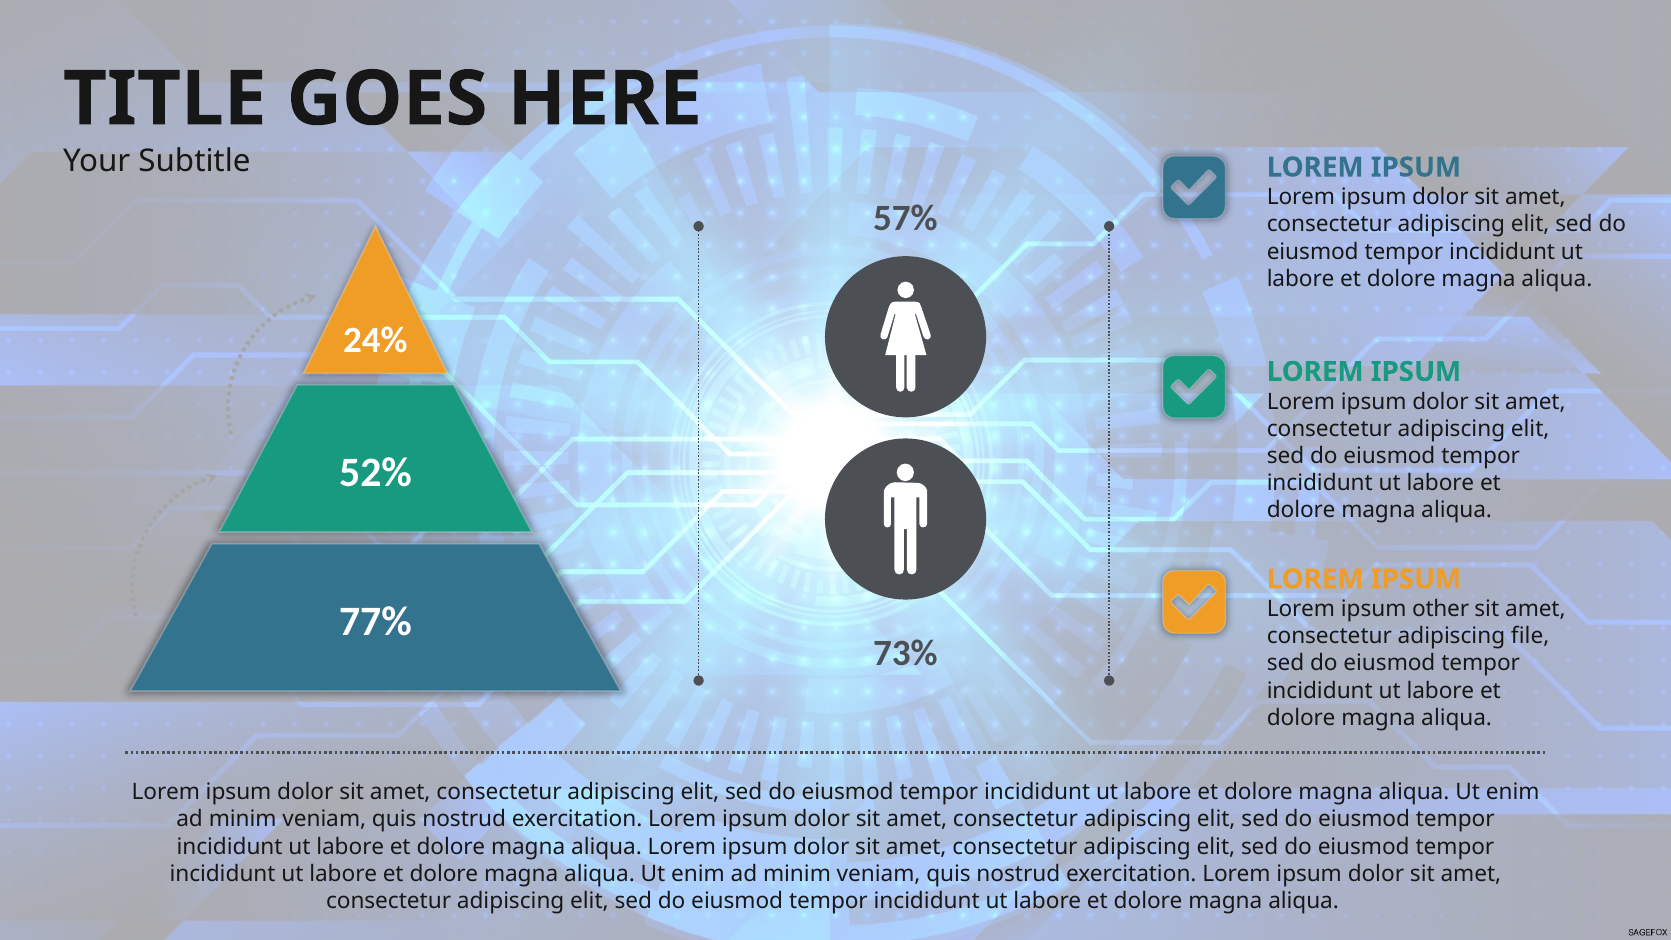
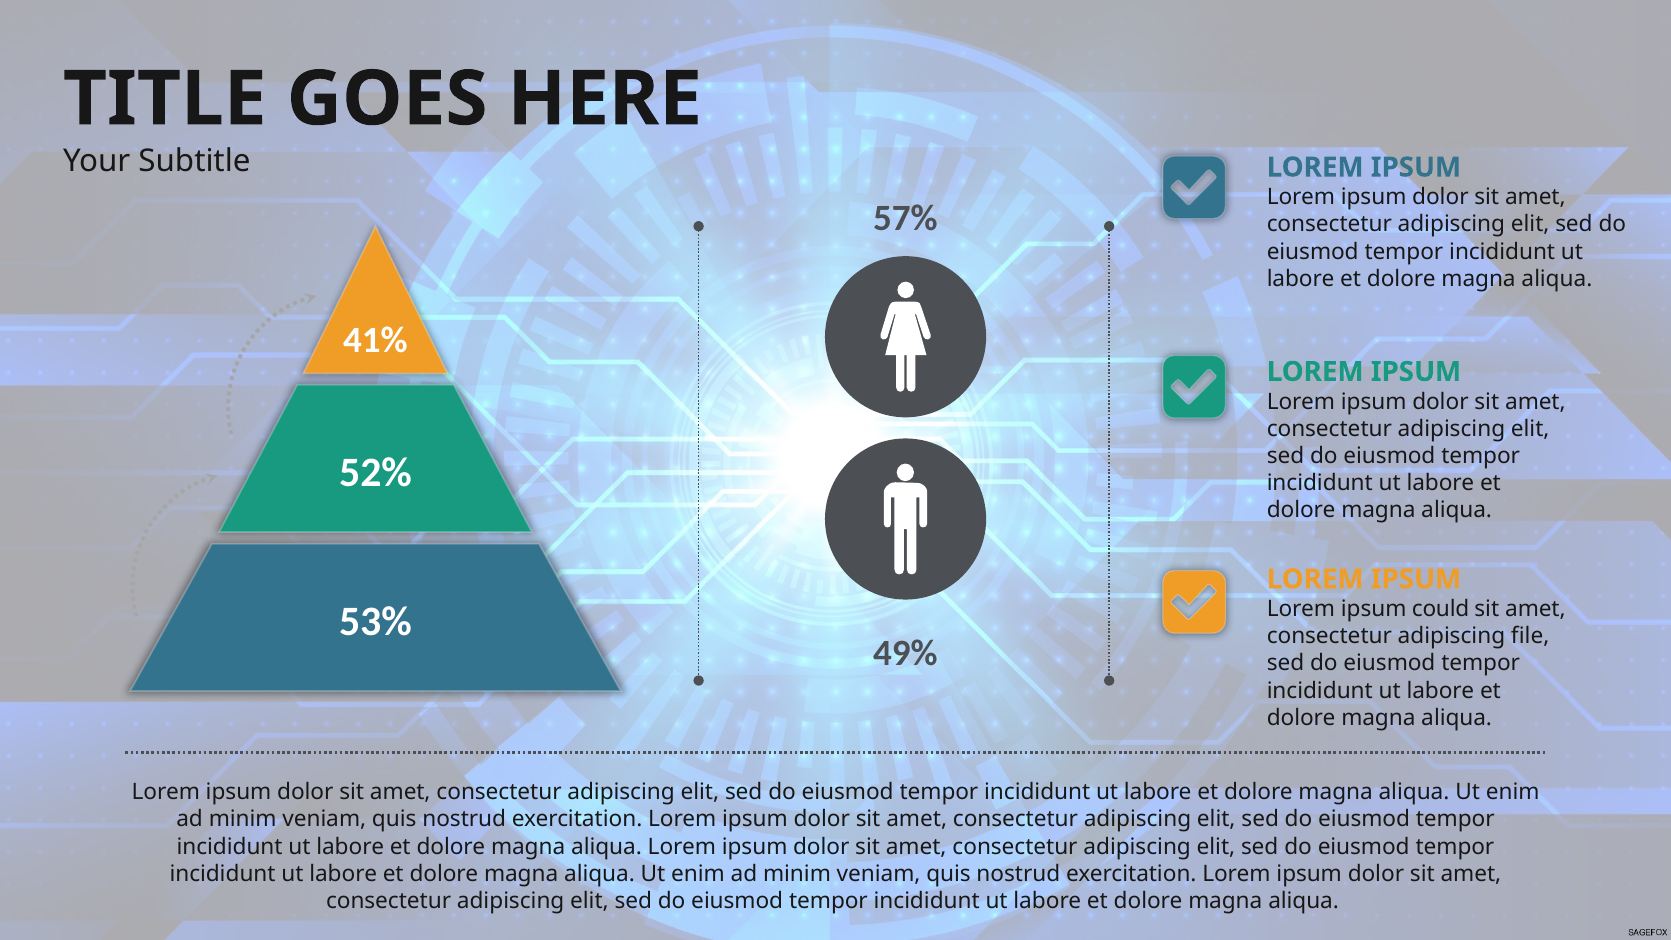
24%: 24% -> 41%
other: other -> could
77%: 77% -> 53%
73%: 73% -> 49%
